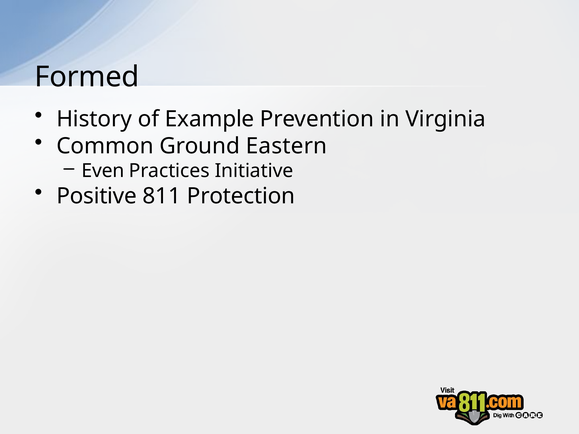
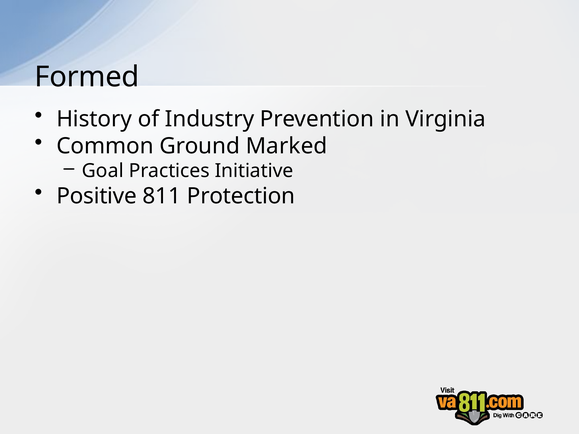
Example: Example -> Industry
Eastern: Eastern -> Marked
Even: Even -> Goal
